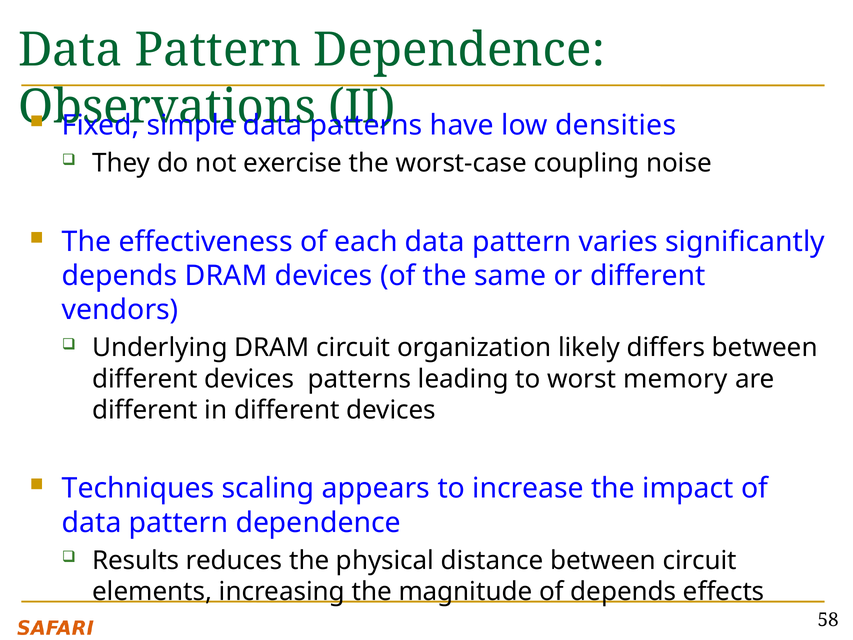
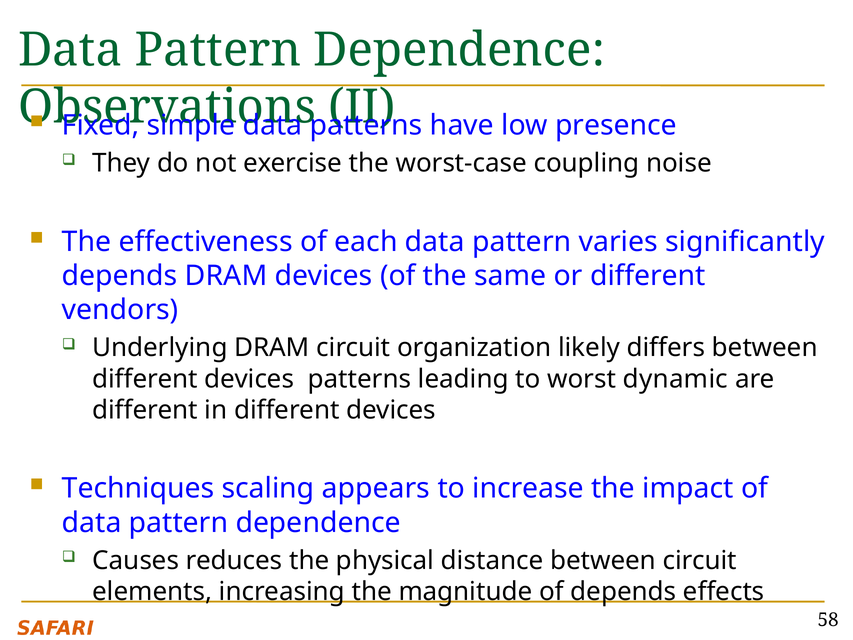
densities: densities -> presence
memory: memory -> dynamic
Results: Results -> Causes
